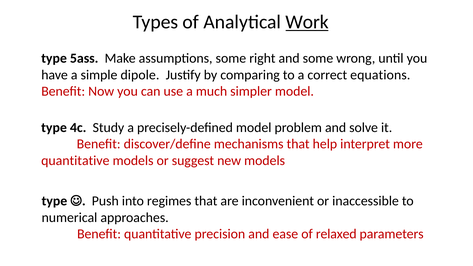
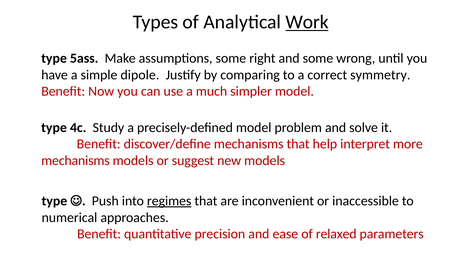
equations: equations -> symmetry
quantitative at (75, 161): quantitative -> mechanisms
regimes underline: none -> present
